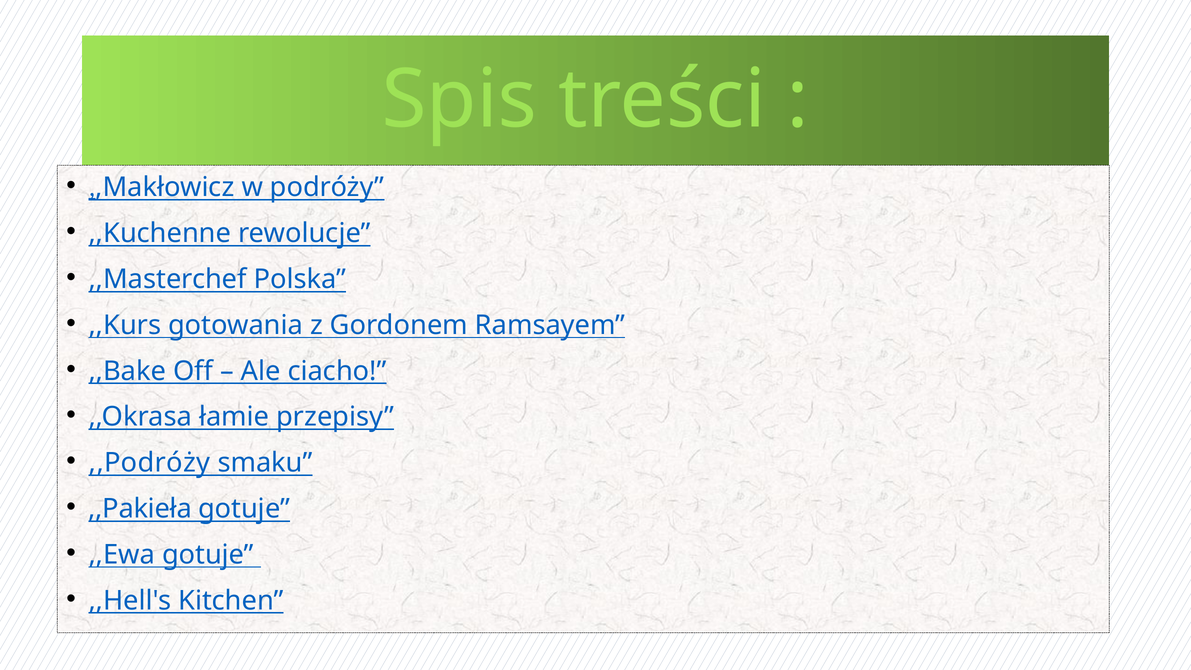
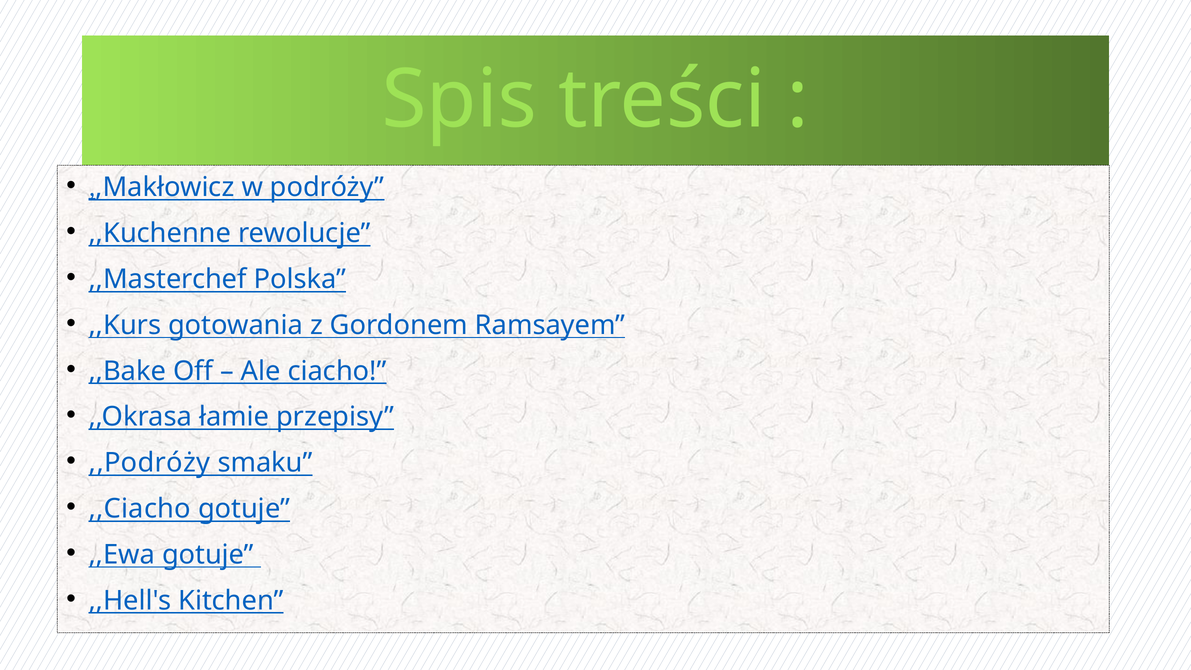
,,Pakieła: ,,Pakieła -> ,,Ciacho
